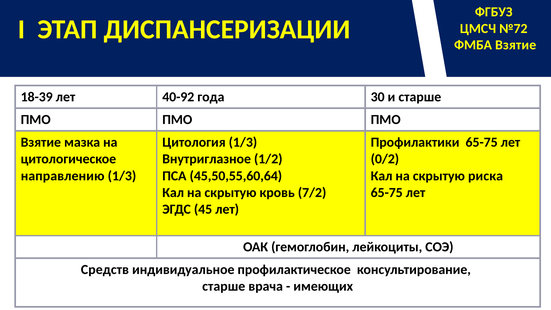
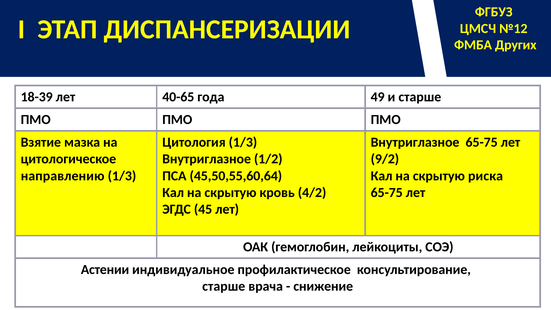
№72: №72 -> №12
ФМБА Взятие: Взятие -> Других
40-92: 40-92 -> 40-65
30: 30 -> 49
Профилактики at (415, 142): Профилактики -> Внутриглазное
0/2: 0/2 -> 9/2
7/2: 7/2 -> 4/2
Средств: Средств -> Астении
имеющих: имеющих -> снижение
